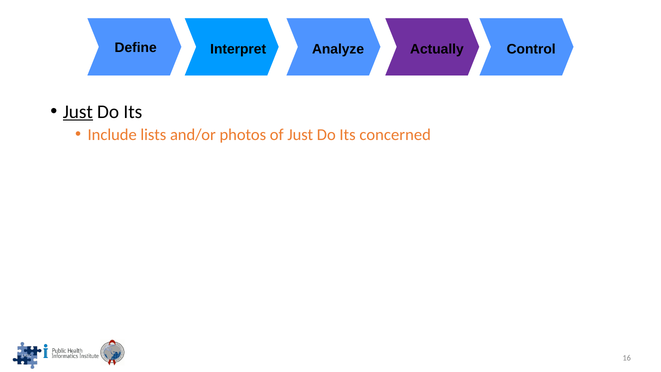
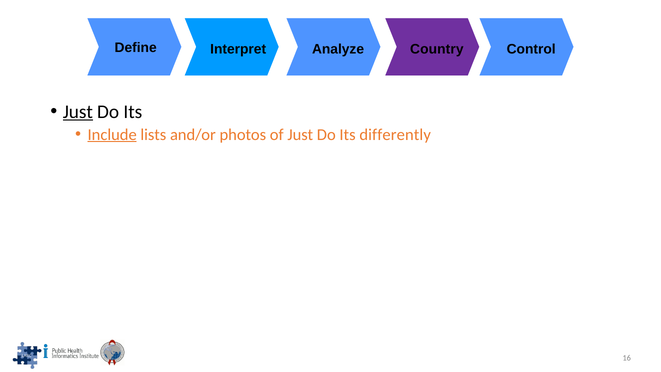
Actually: Actually -> Country
Include underline: none -> present
concerned: concerned -> differently
